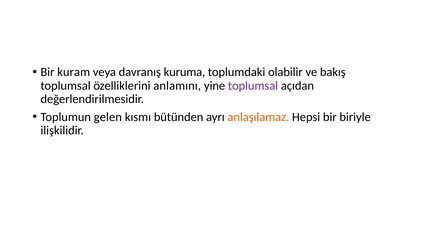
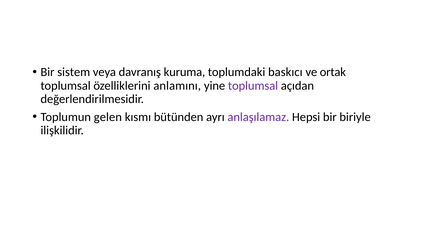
kuram: kuram -> sistem
olabilir: olabilir -> baskıcı
bakış: bakış -> ortak
anlaşılamaz colour: orange -> purple
